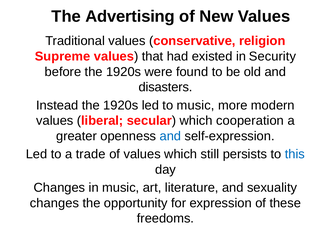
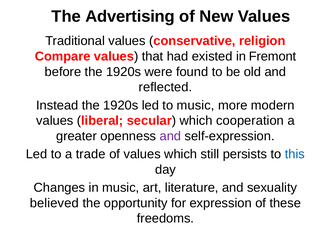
Supreme: Supreme -> Compare
Security: Security -> Fremont
disasters: disasters -> reflected
and at (170, 136) colour: blue -> purple
changes at (54, 203): changes -> believed
